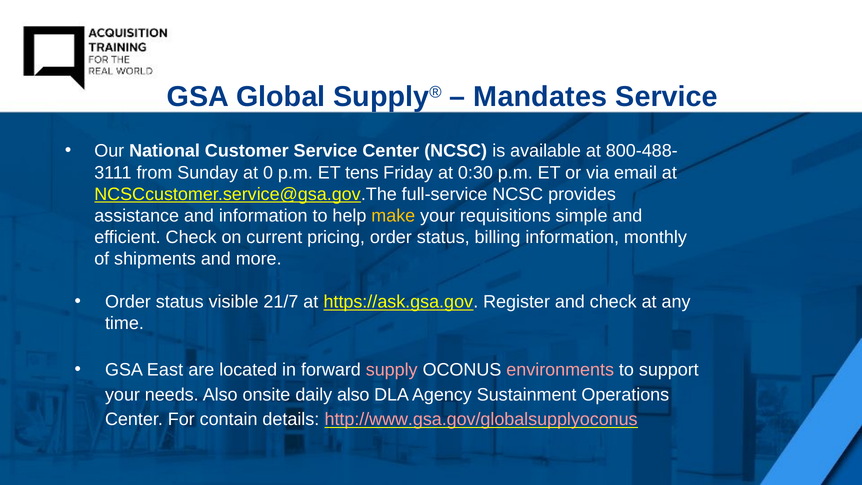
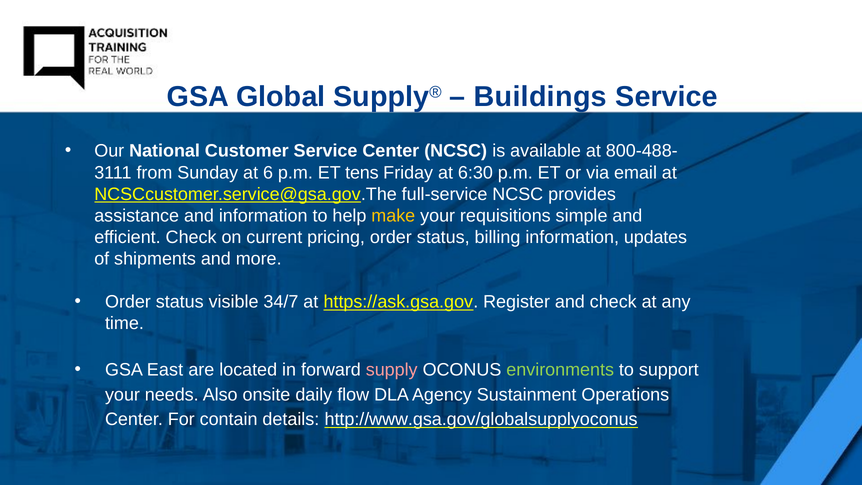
Mandates: Mandates -> Buildings
0: 0 -> 6
0:30: 0:30 -> 6:30
monthly: monthly -> updates
21/7: 21/7 -> 34/7
environments colour: pink -> light green
daily also: also -> flow
http://www.gsa.gov/globalsupplyoconus colour: pink -> white
